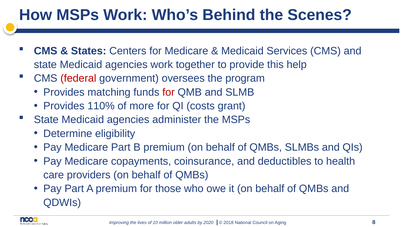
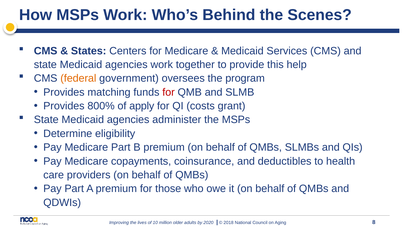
federal colour: red -> orange
110%: 110% -> 800%
more: more -> apply
